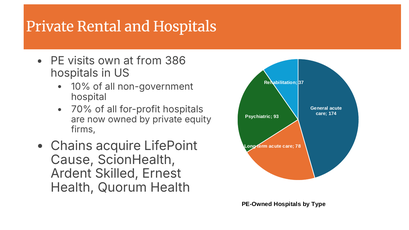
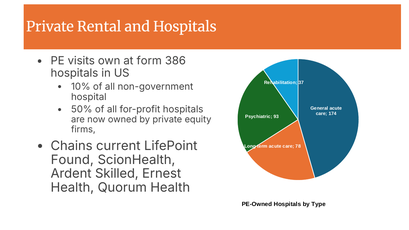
from: from -> form
70%: 70% -> 50%
acquire: acquire -> current
Cause: Cause -> Found
